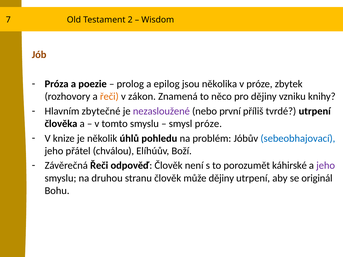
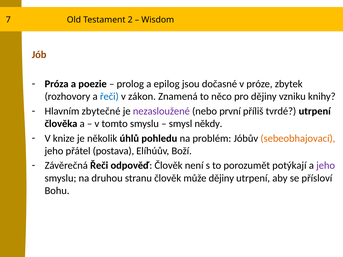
několika: několika -> dočasné
řeči at (109, 97) colour: orange -> blue
smysl próze: próze -> někdy
sebeobhajovací colour: blue -> orange
chválou: chválou -> postava
káhirské: káhirské -> potýkají
originál: originál -> přísloví
